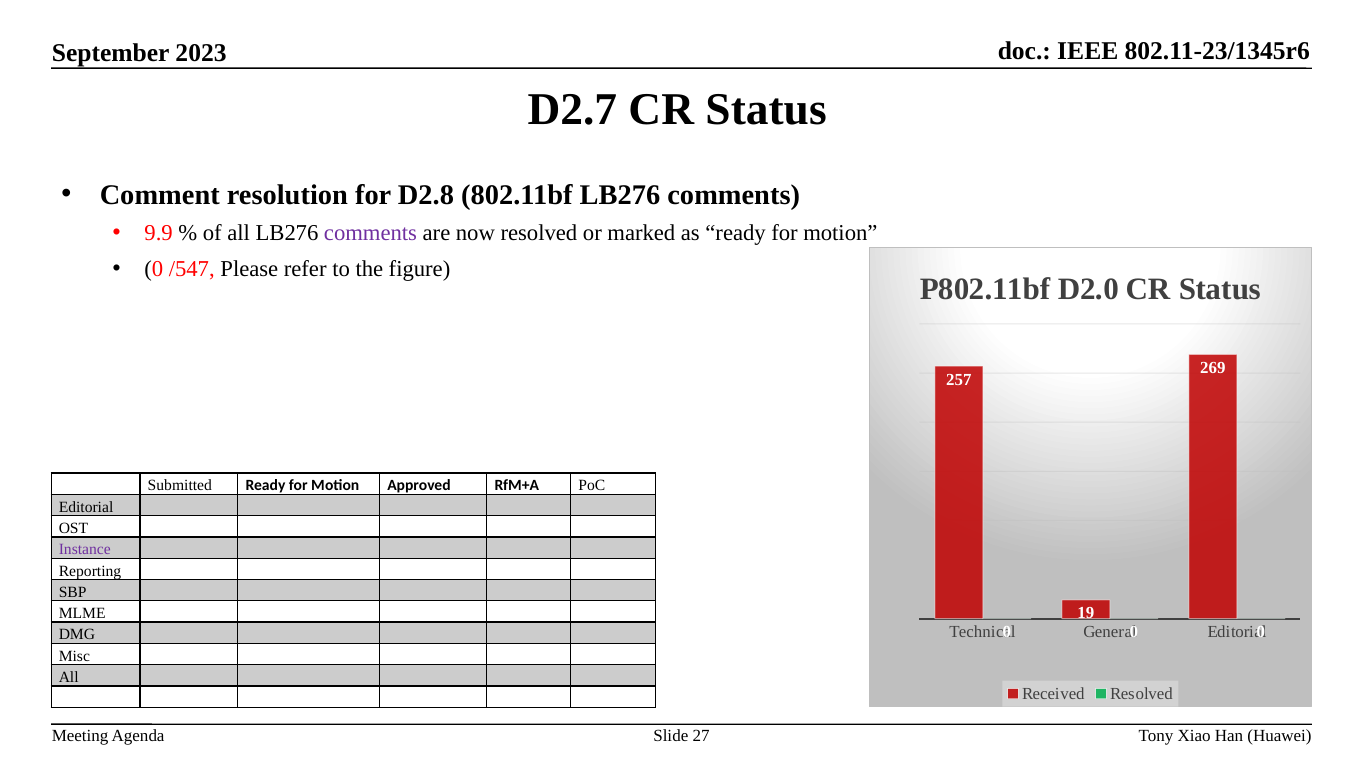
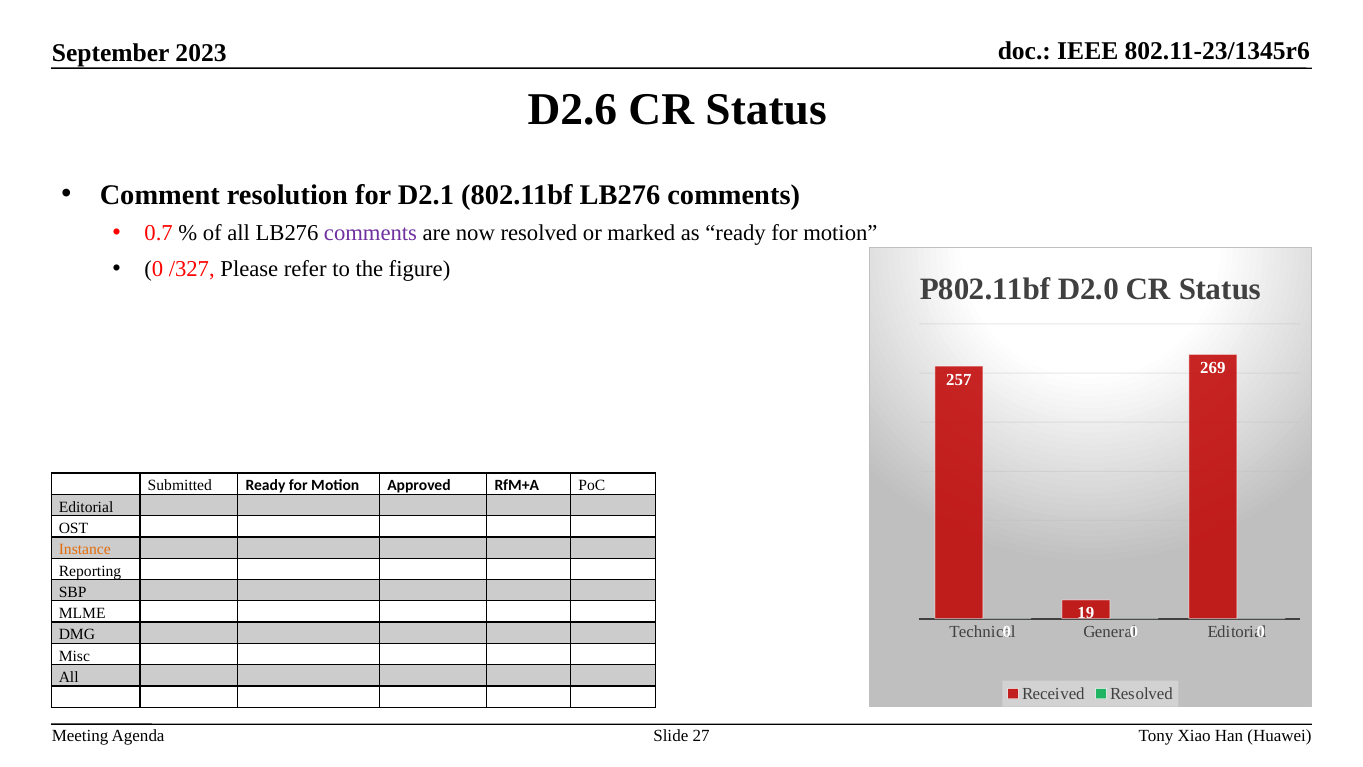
D2.7: D2.7 -> D2.6
D2.8: D2.8 -> D2.1
9.9: 9.9 -> 0.7
/547: /547 -> /327
Instance colour: purple -> orange
